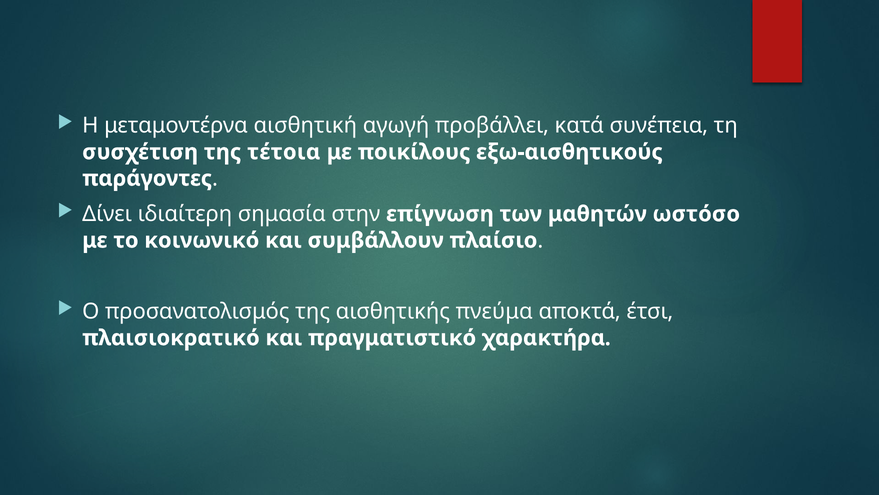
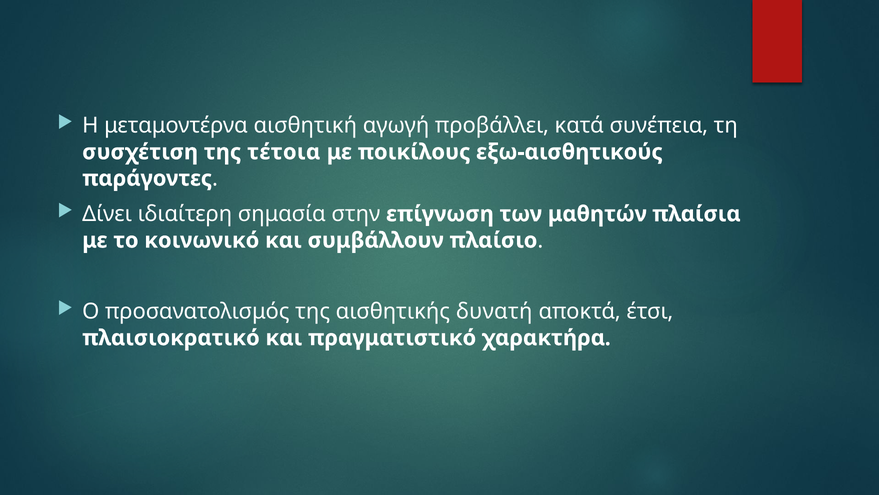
ωστόσο: ωστόσο -> πλαίσια
πνεύμα: πνεύμα -> δυνατή
